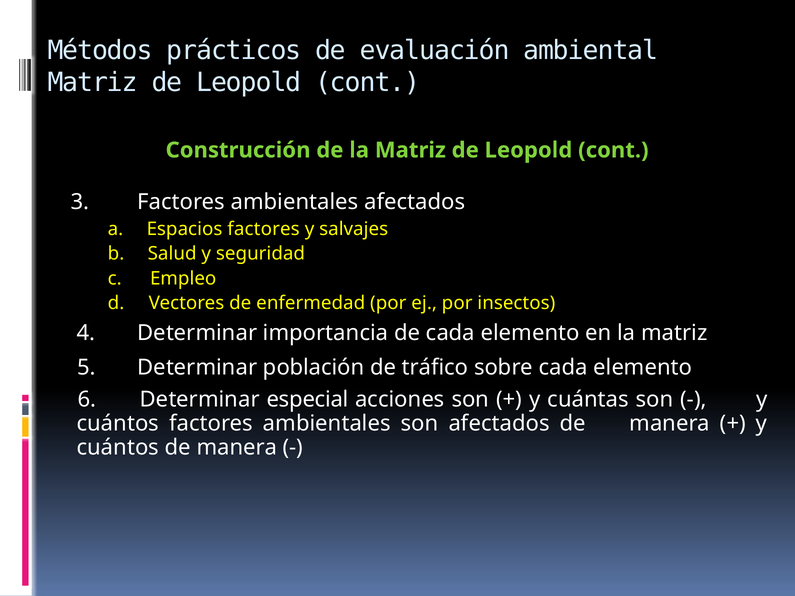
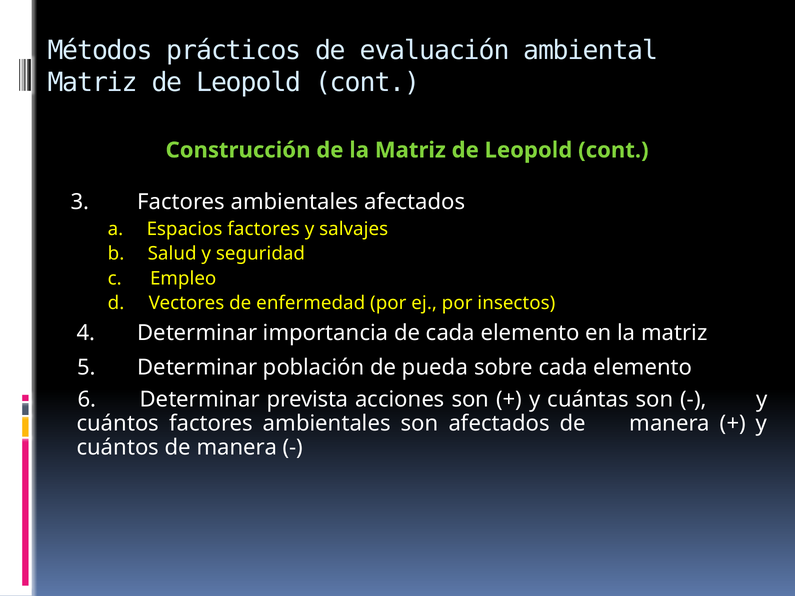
tráfico: tráfico -> pueda
especial: especial -> prevista
